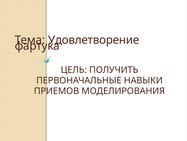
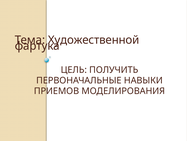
Удовлетворение: Удовлетворение -> Художественной
